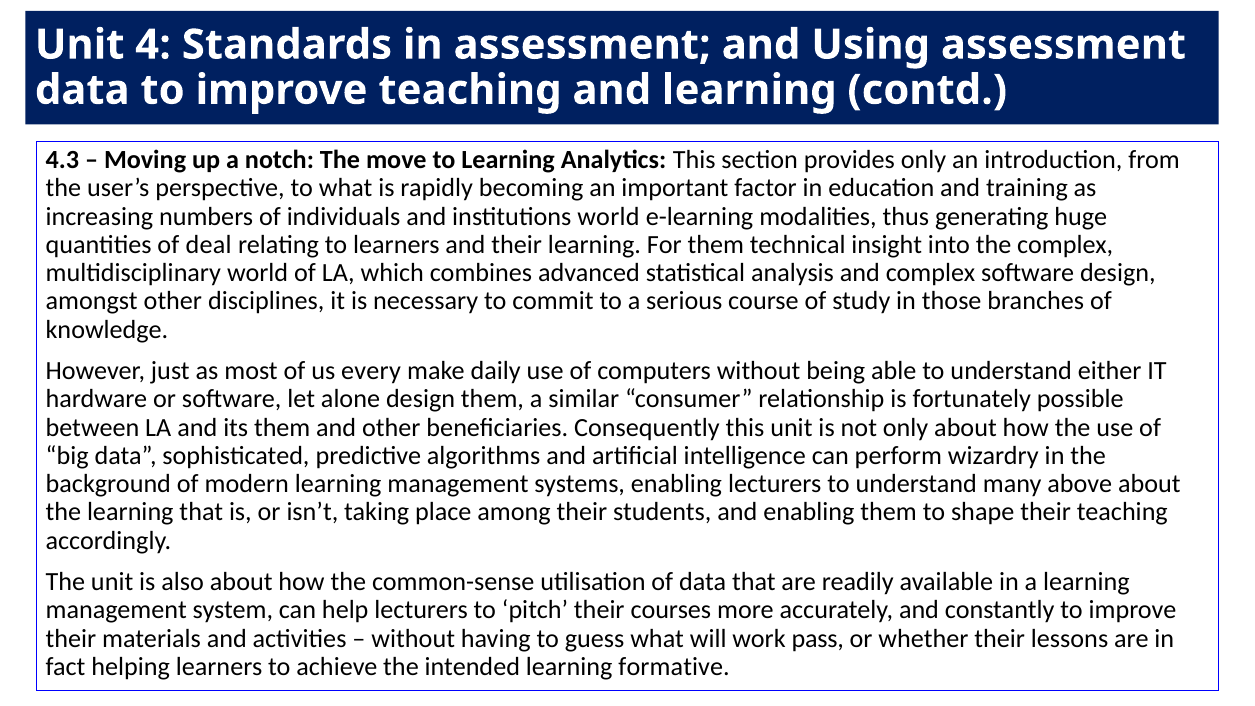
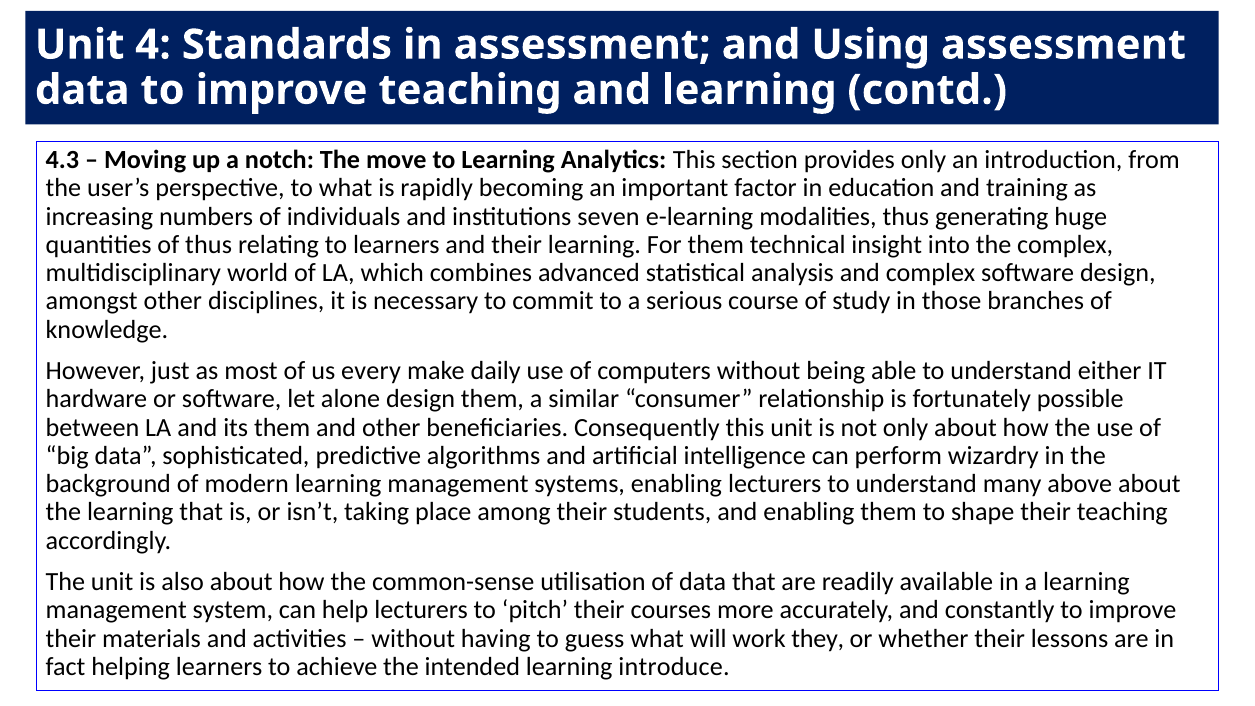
institutions world: world -> seven
of deal: deal -> thus
pass: pass -> they
formative: formative -> introduce
